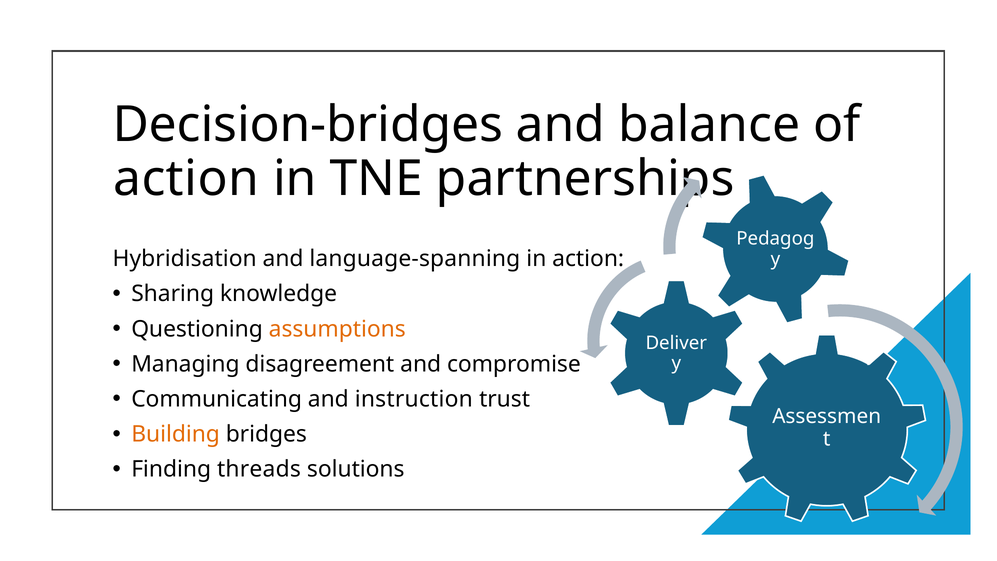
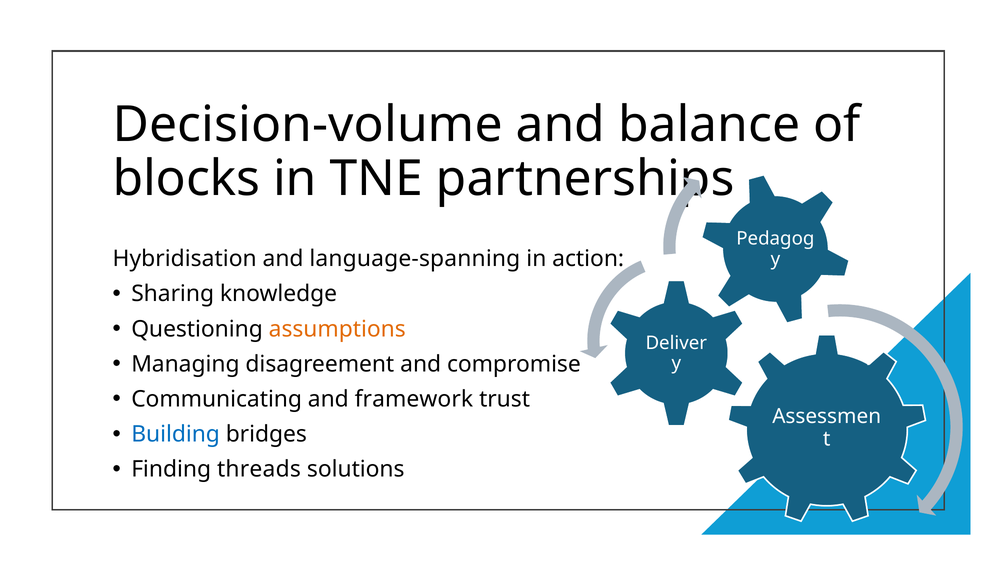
Decision-bridges: Decision-bridges -> Decision-volume
action at (186, 179): action -> blocks
instruction: instruction -> framework
Building colour: orange -> blue
